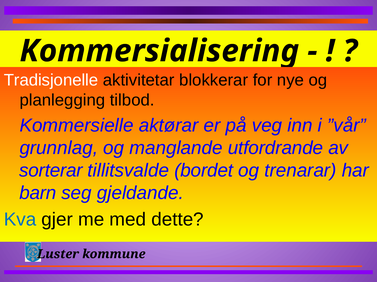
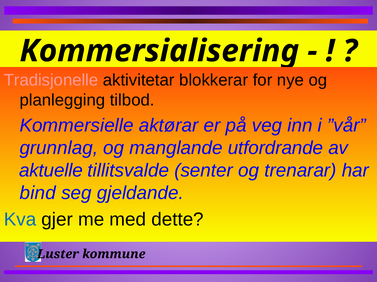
Tradisjonelle colour: white -> pink
sorterar: sorterar -> aktuelle
bordet: bordet -> senter
barn: barn -> bind
